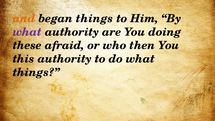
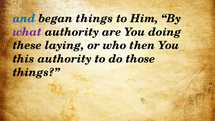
and colour: orange -> blue
afraid: afraid -> laying
do what: what -> those
